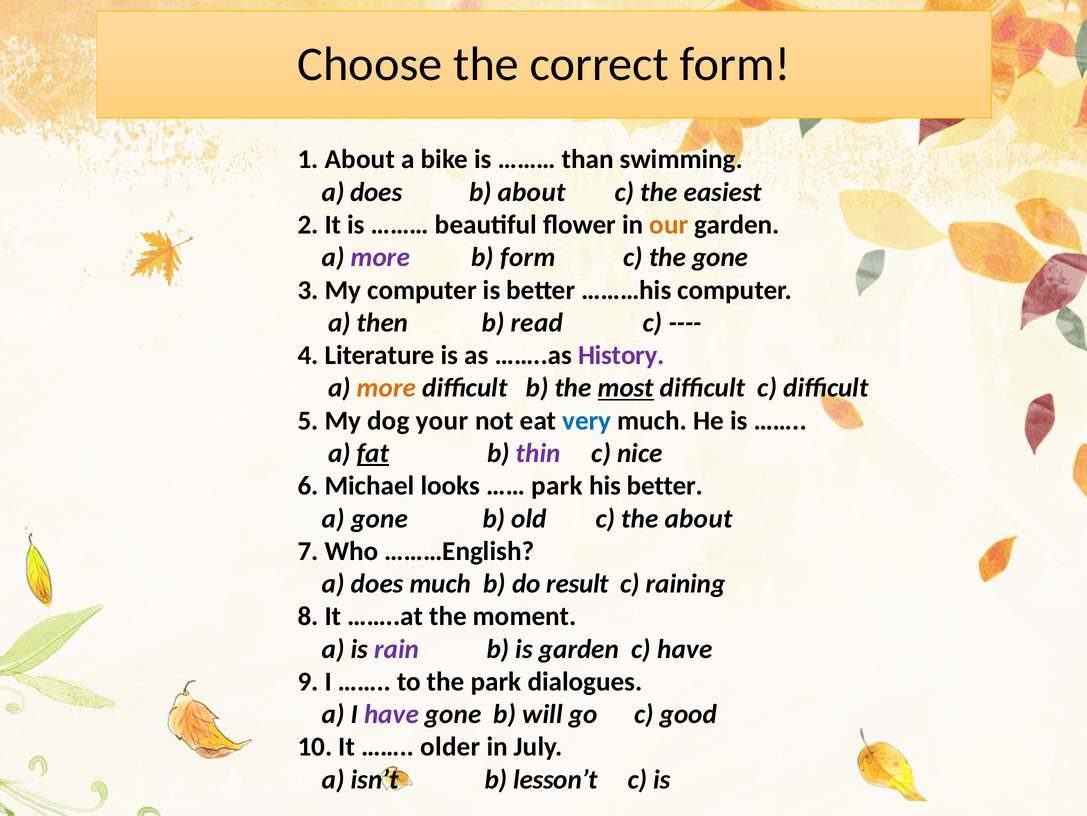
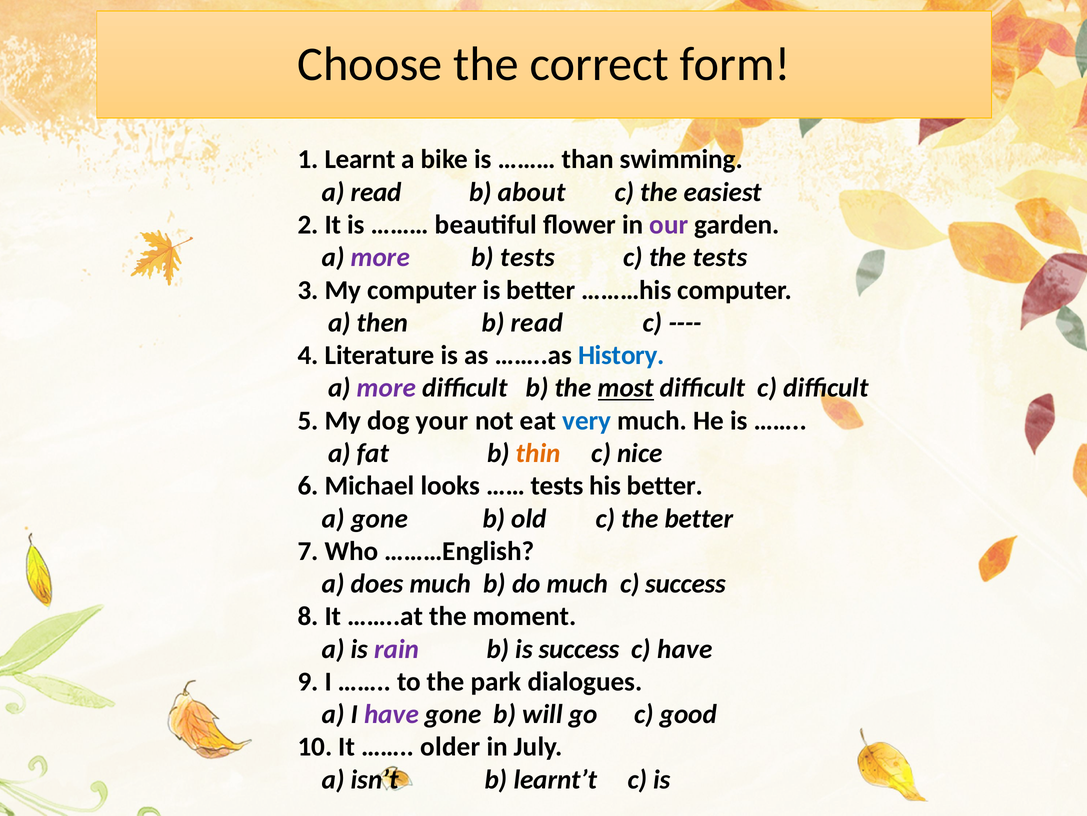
1 About: About -> Learnt
does at (376, 192): does -> read
our colour: orange -> purple
b form: form -> tests
the gone: gone -> tests
History colour: purple -> blue
more at (386, 388) colour: orange -> purple
fat underline: present -> none
thin colour: purple -> orange
park at (557, 485): park -> tests
the about: about -> better
do result: result -> much
c raining: raining -> success
is garden: garden -> success
lesson’t: lesson’t -> learnt’t
